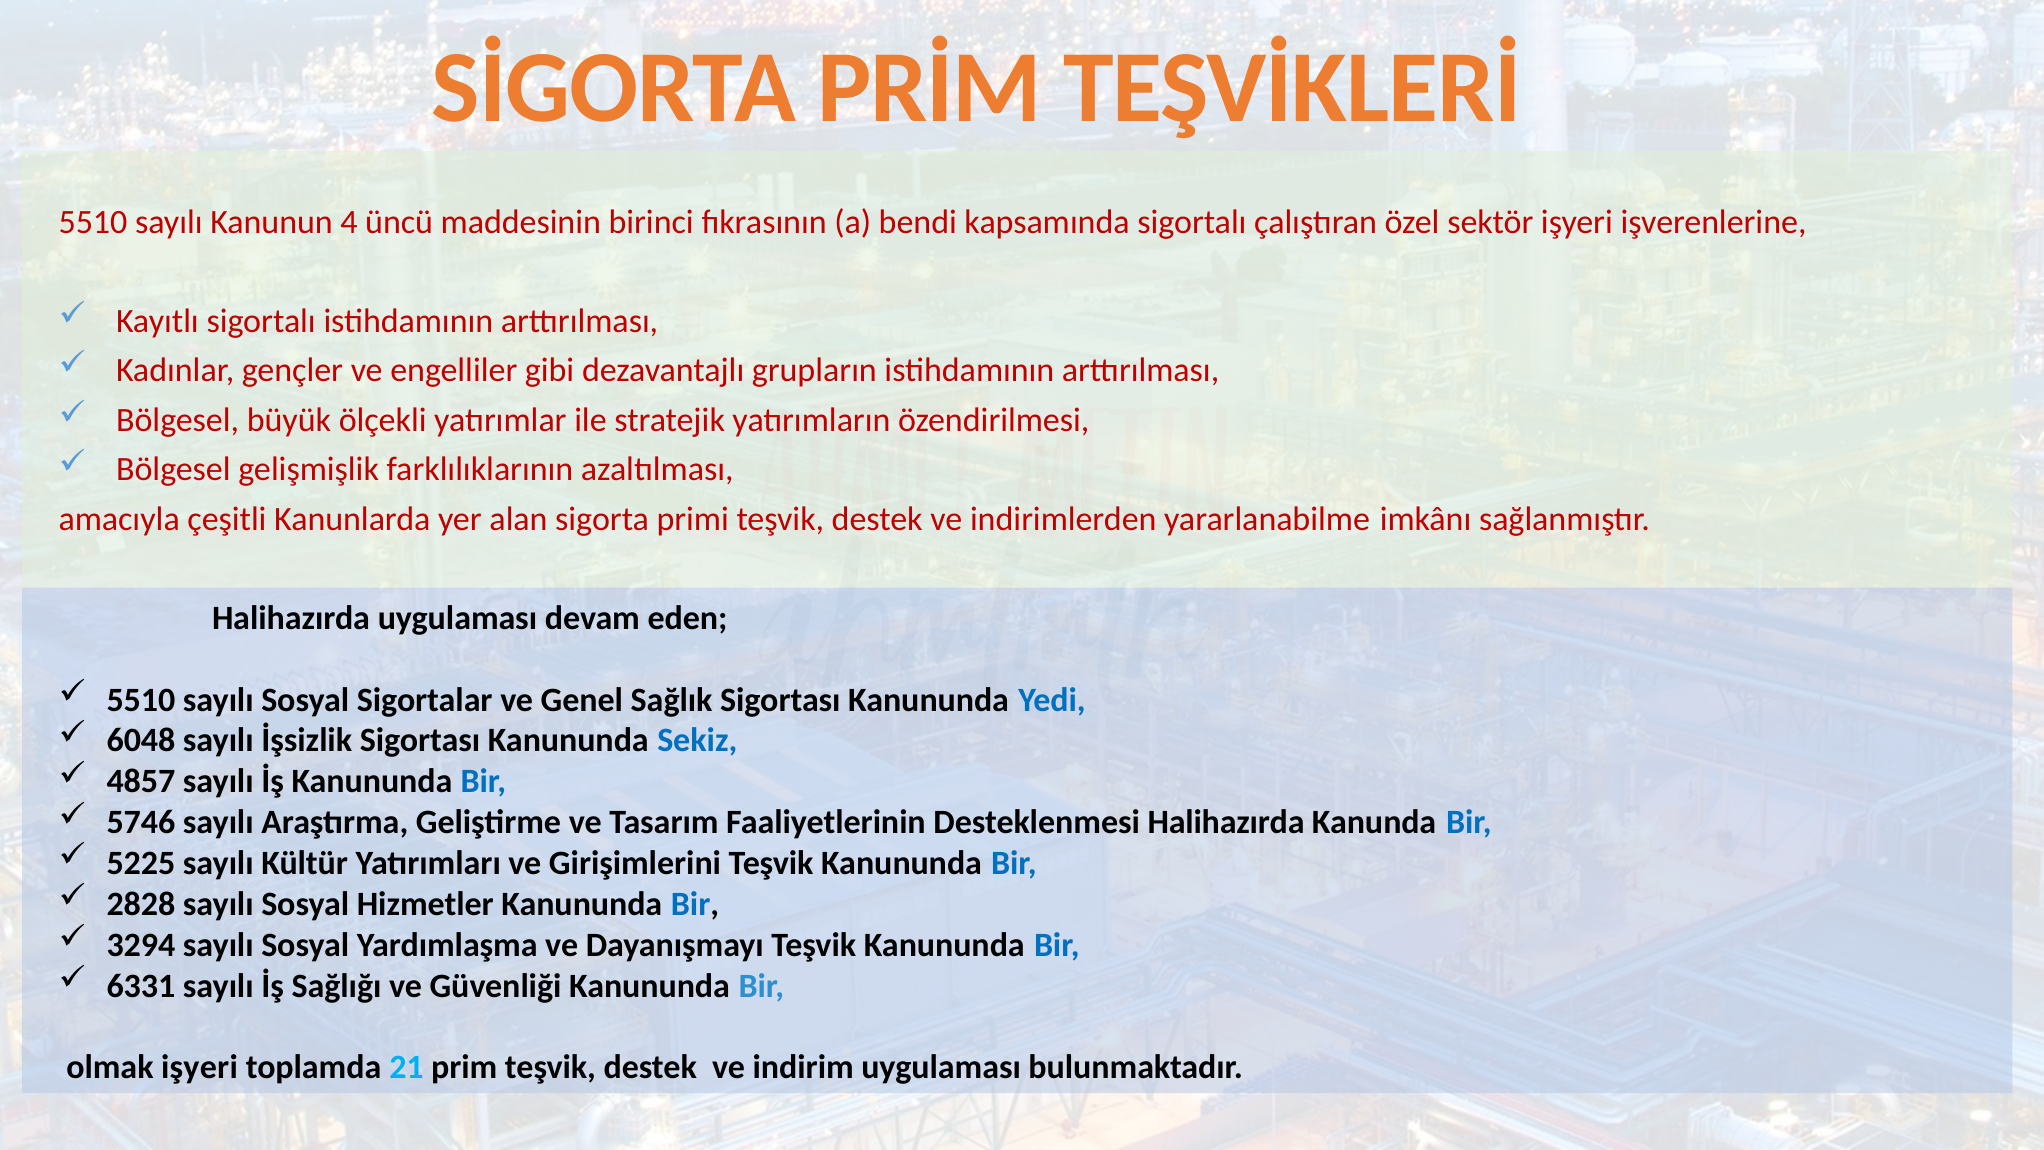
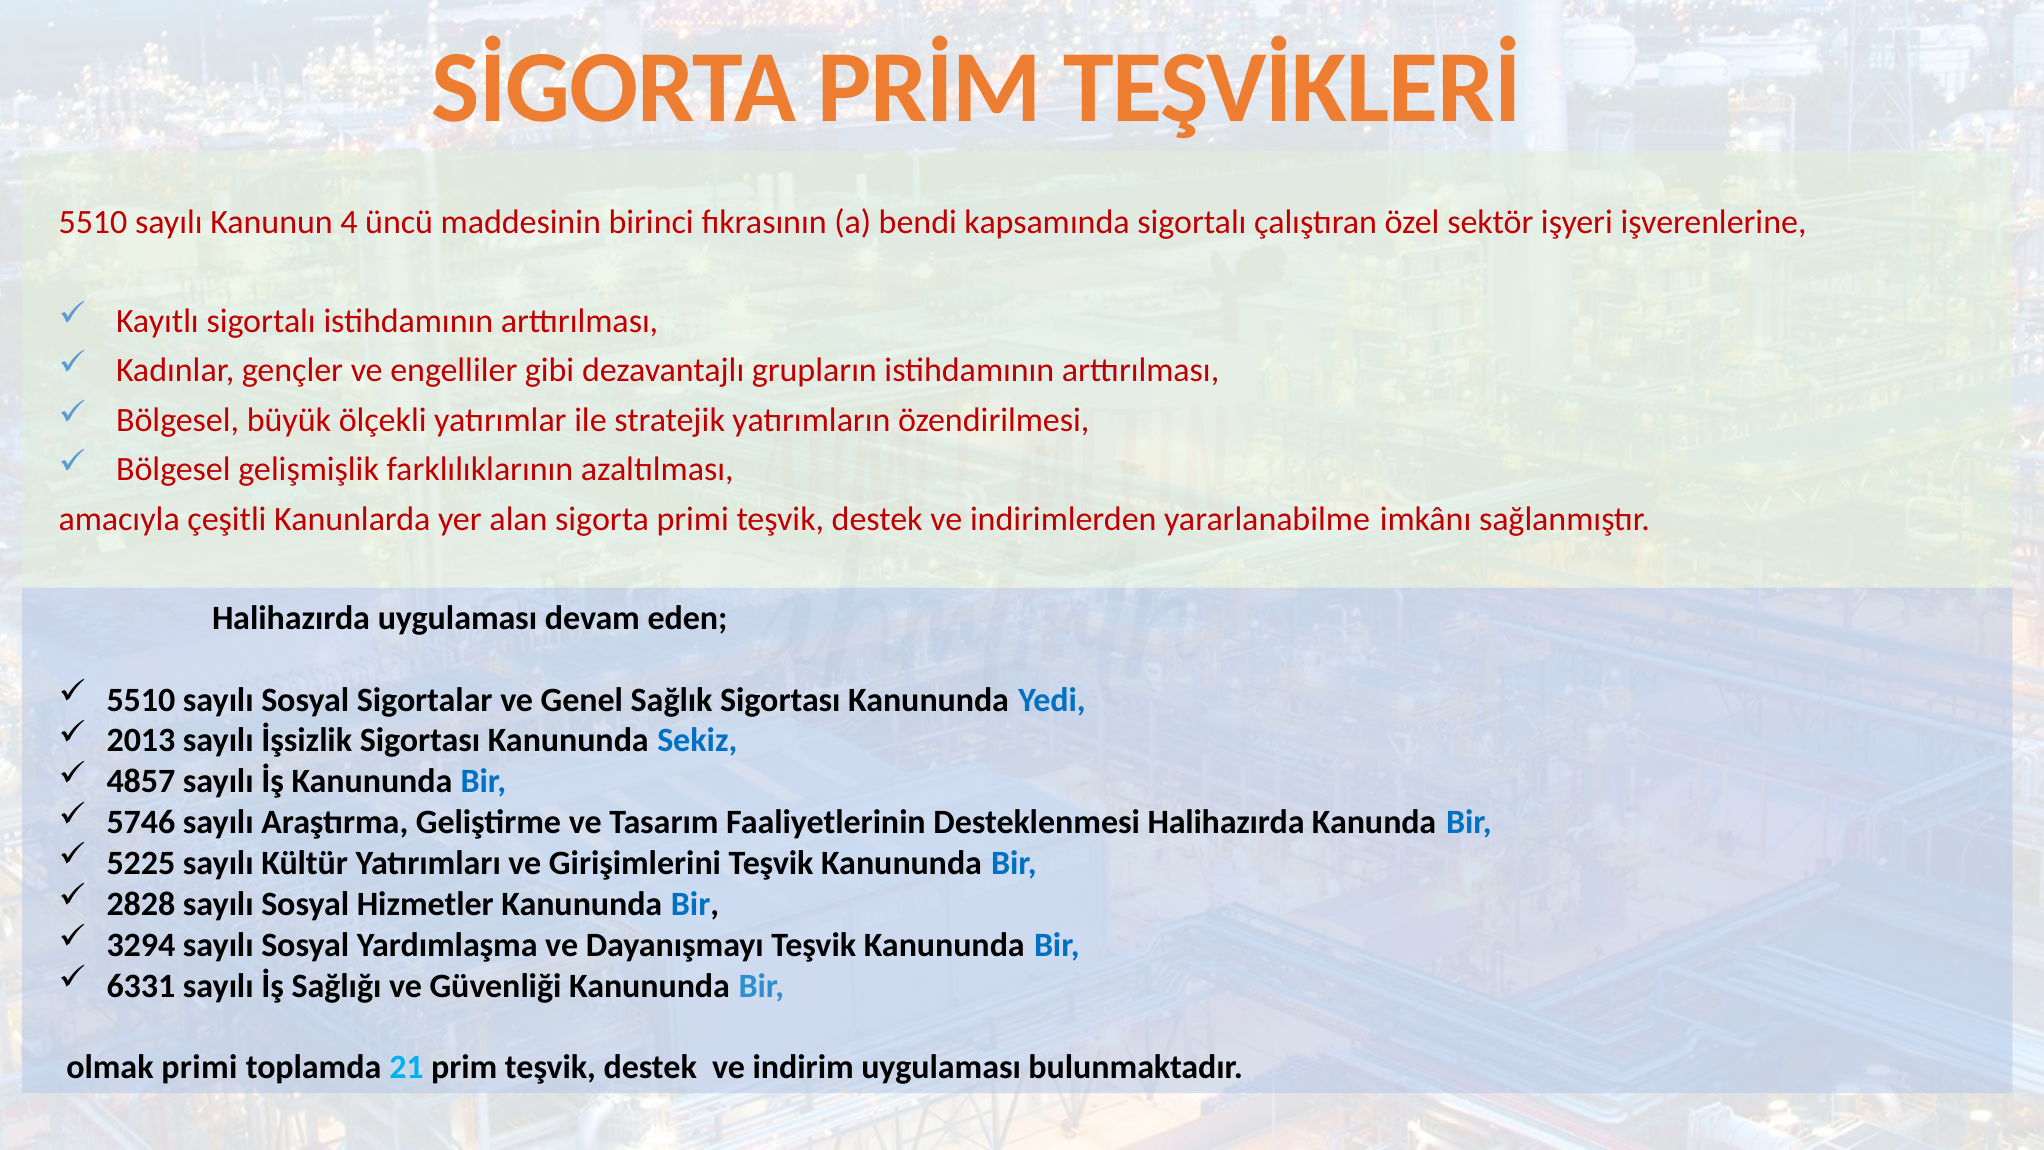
6048: 6048 -> 2013
olmak işyeri: işyeri -> primi
